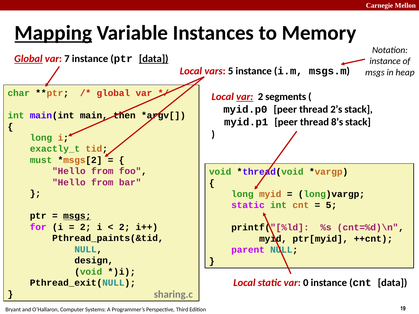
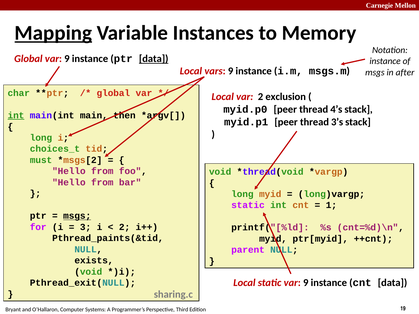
Global at (28, 59) underline: present -> none
7 at (67, 59): 7 -> 9
vars 5: 5 -> 9
heap: heap -> after
var at (245, 97) underline: present -> none
segments: segments -> exclusion
2’s: 2’s -> 4’s
int at (16, 116) underline: none -> present
8’s: 8’s -> 3’s
exactly_t: exactly_t -> choices_t
5 at (331, 205): 5 -> 1
2 at (86, 227): 2 -> 3
design: design -> exists
static var 0: 0 -> 9
